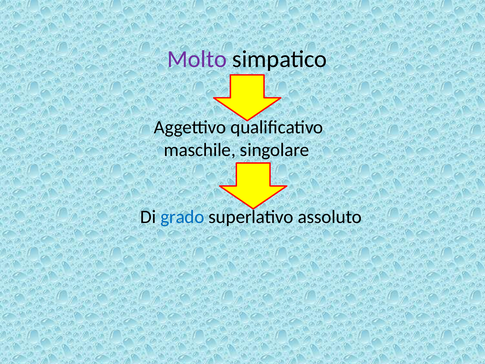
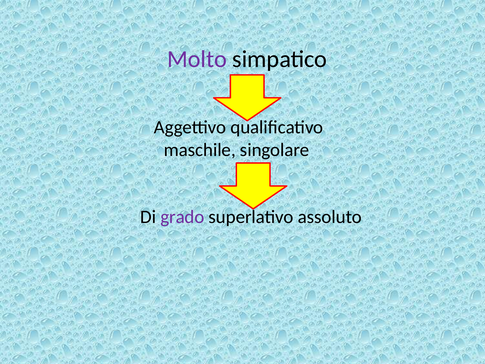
grado colour: blue -> purple
